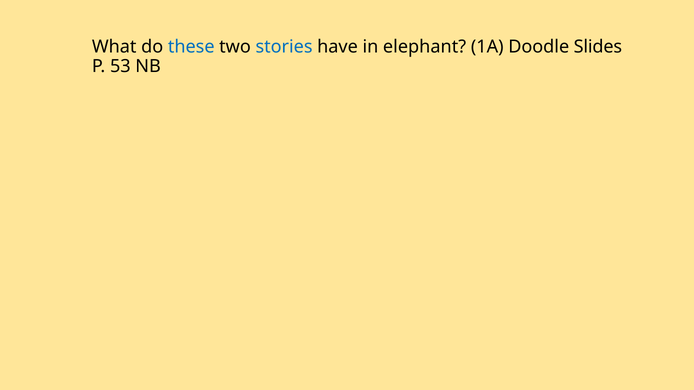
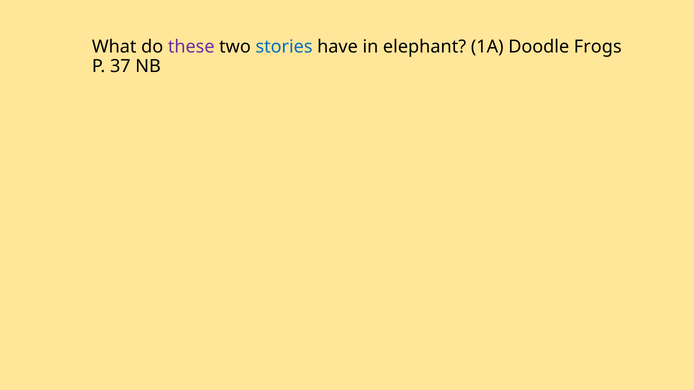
these colour: blue -> purple
Slides: Slides -> Frogs
53: 53 -> 37
